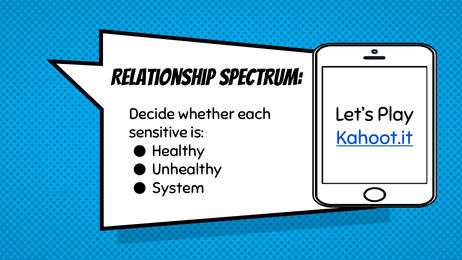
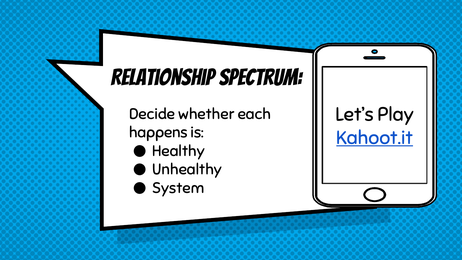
sensitive: sensitive -> happens
